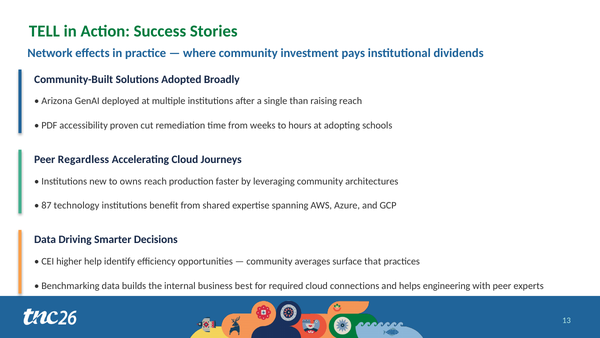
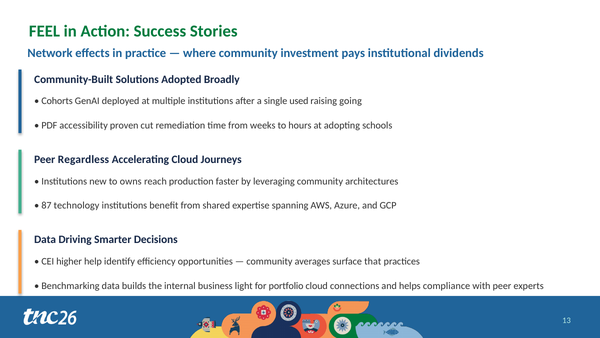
TELL: TELL -> FEEL
Arizona: Arizona -> Cohorts
than: than -> used
raising reach: reach -> going
best: best -> light
required: required -> portfolio
engineering: engineering -> compliance
